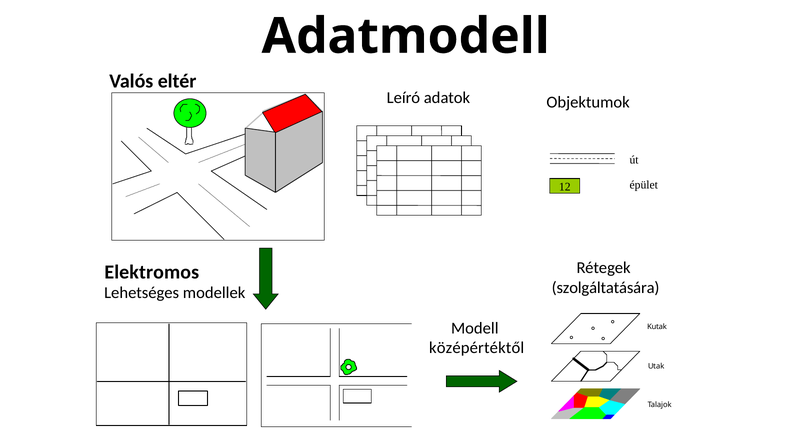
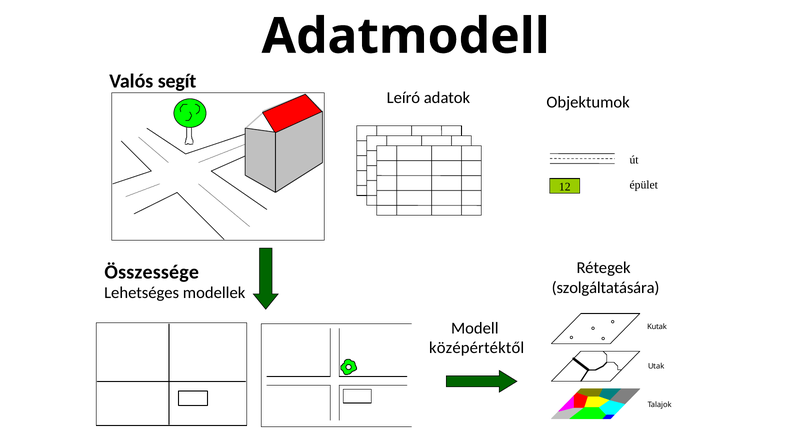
eltér: eltér -> segít
Elektromos: Elektromos -> Összessége
